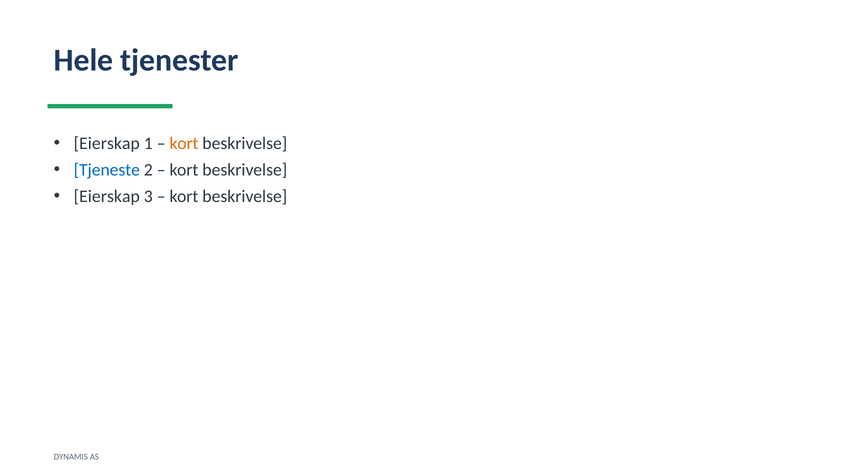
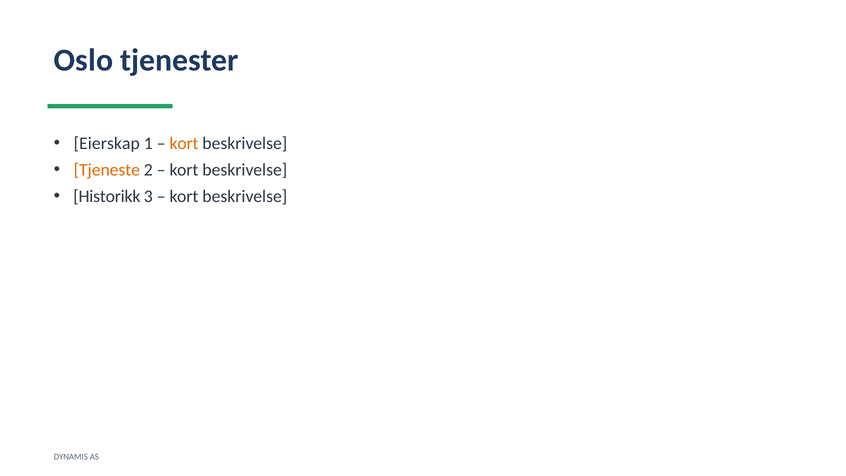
Hele: Hele -> Oslo
Tjeneste colour: blue -> orange
Eierskap at (107, 196): Eierskap -> Historikk
